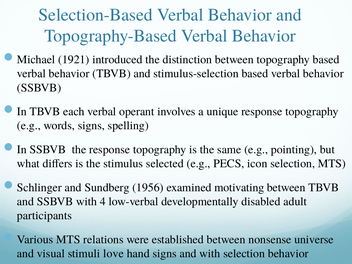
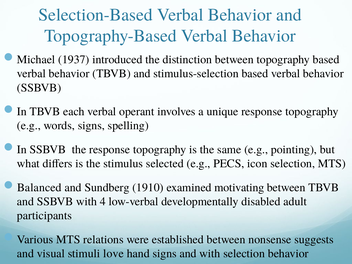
1921: 1921 -> 1937
Schlinger: Schlinger -> Balanced
1956: 1956 -> 1910
universe: universe -> suggests
